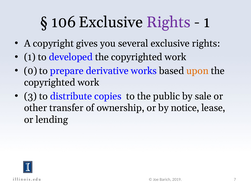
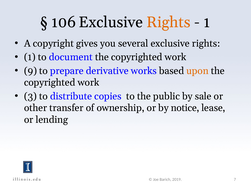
Rights at (168, 22) colour: purple -> orange
developed: developed -> document
0: 0 -> 9
